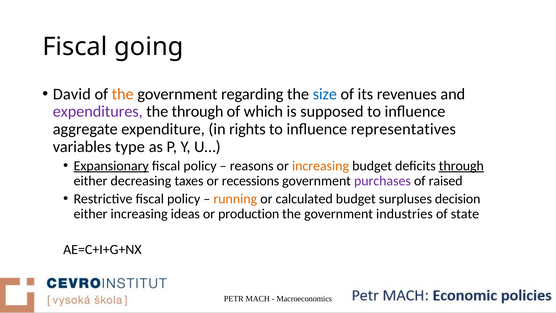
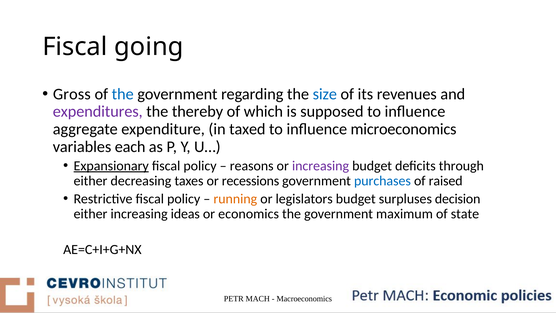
David: David -> Gross
the at (123, 94) colour: orange -> blue
the through: through -> thereby
rights: rights -> taxed
representatives: representatives -> microeconomics
type: type -> each
increasing at (321, 166) colour: orange -> purple
through at (461, 166) underline: present -> none
purchases colour: purple -> blue
calculated: calculated -> legislators
production: production -> economics
industries: industries -> maximum
